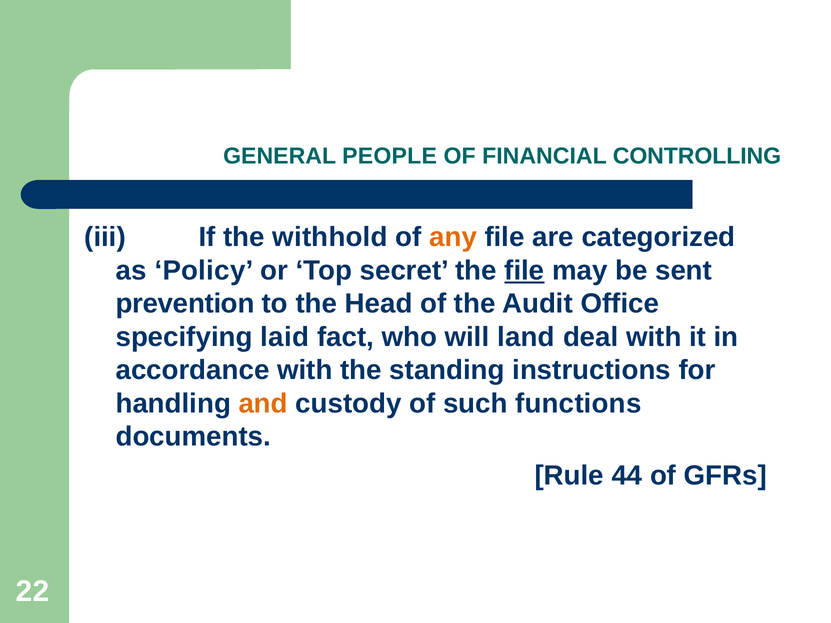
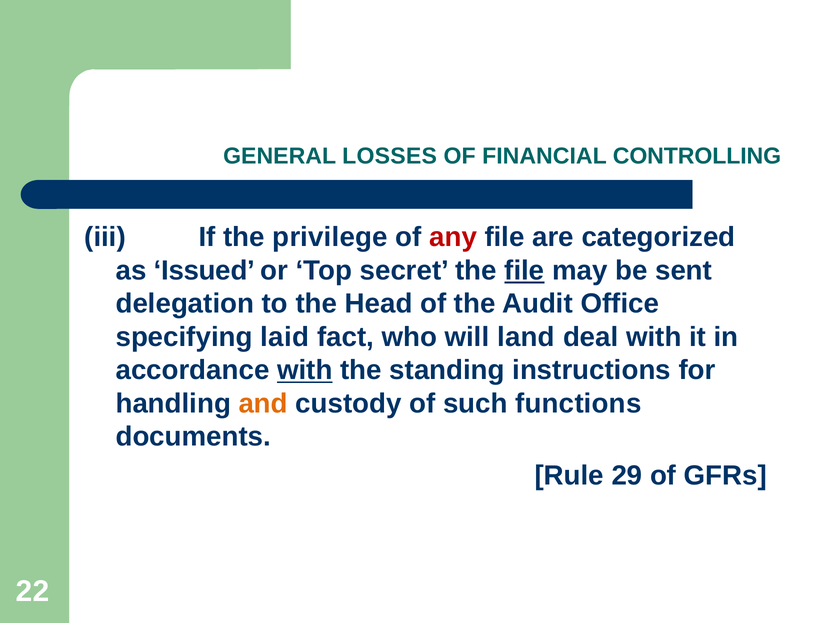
PEOPLE: PEOPLE -> LOSSES
withhold: withhold -> privilege
any colour: orange -> red
Policy: Policy -> Issued
prevention: prevention -> delegation
with at (305, 370) underline: none -> present
44: 44 -> 29
